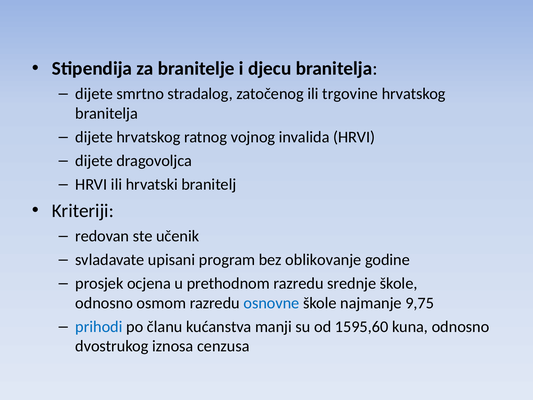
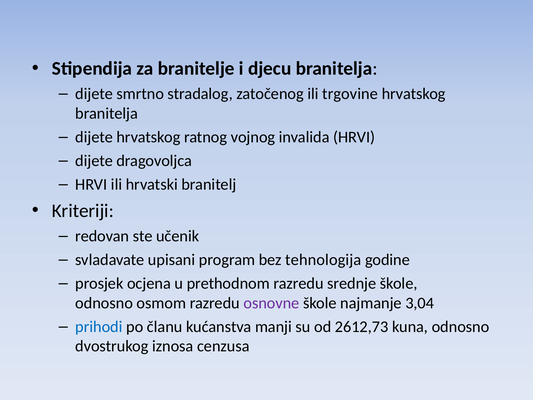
oblikovanje: oblikovanje -> tehnologija
osnovne colour: blue -> purple
9,75: 9,75 -> 3,04
1595,60: 1595,60 -> 2612,73
